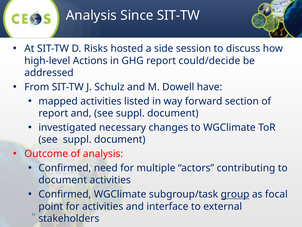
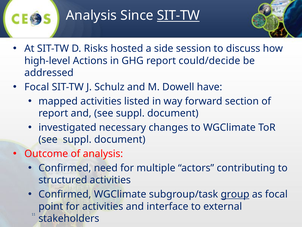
SIT-TW at (178, 16) underline: none -> present
From at (37, 87): From -> Focal
document at (63, 180): document -> structured
